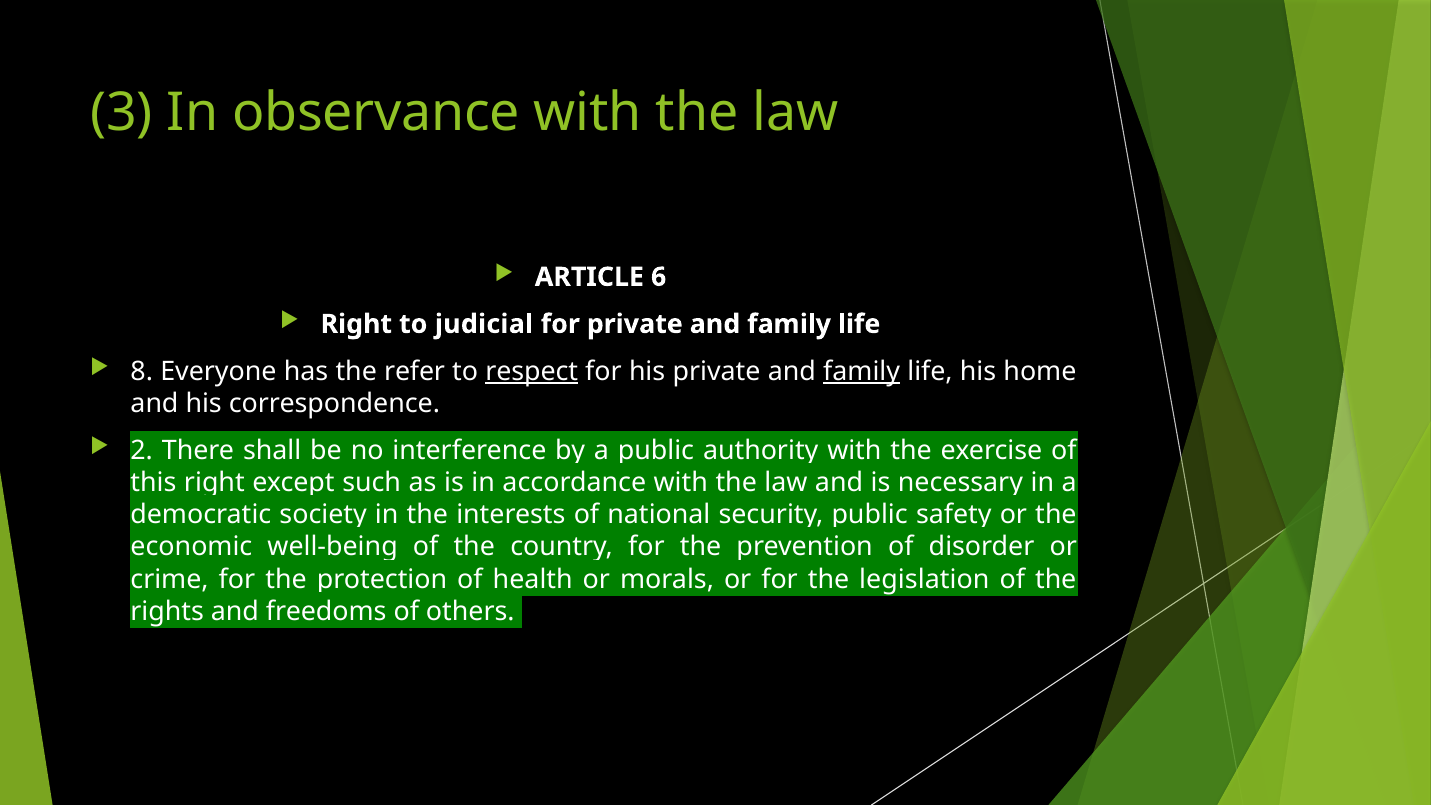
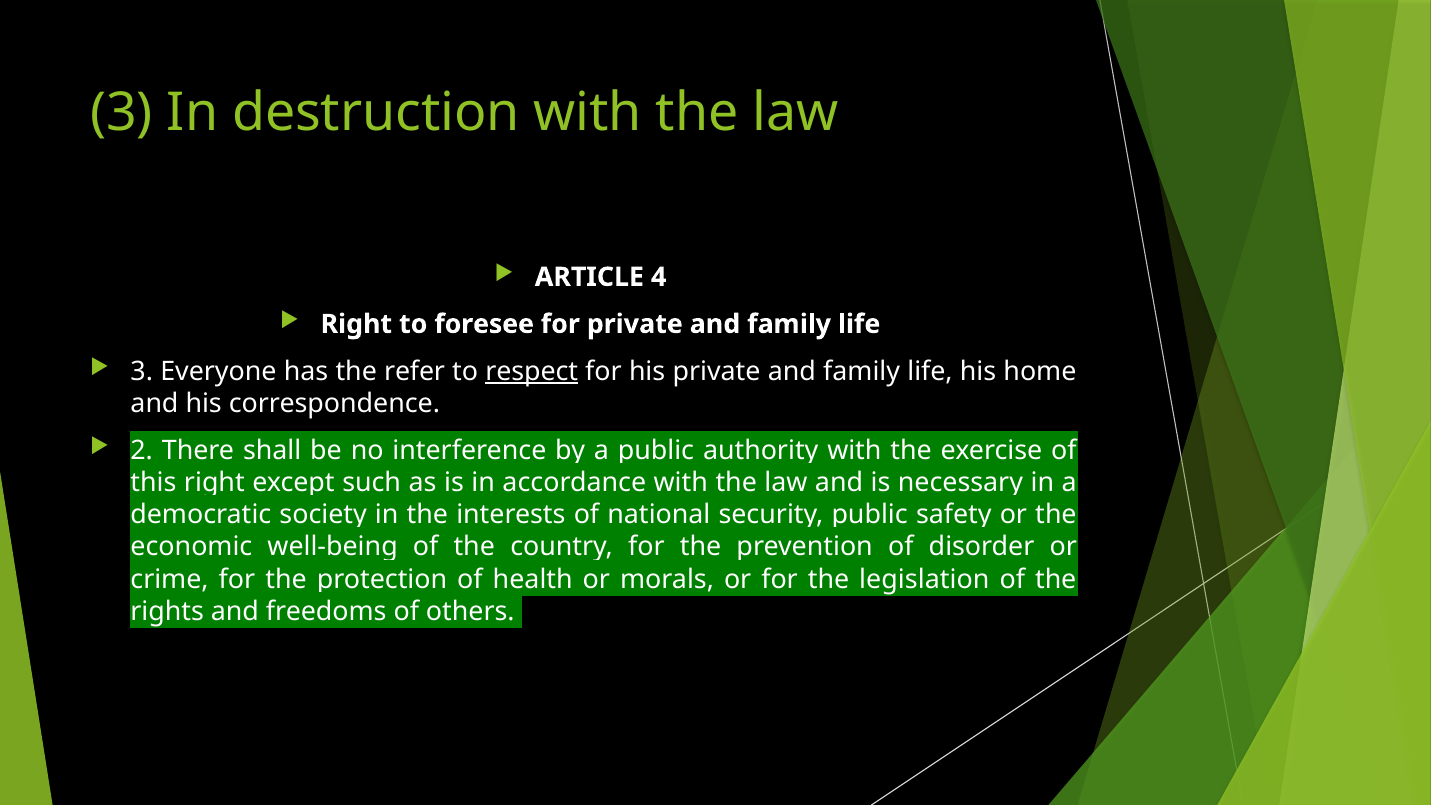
observance: observance -> destruction
6: 6 -> 4
judicial: judicial -> foresee
8 at (142, 371): 8 -> 3
family at (862, 371) underline: present -> none
